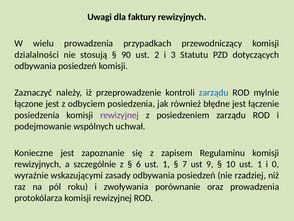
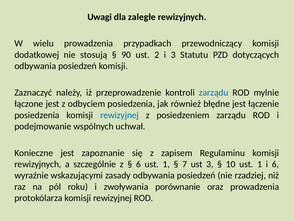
faktury: faktury -> zaległe
dzialalności: dzialalności -> dodatkowej
rewizyjnej at (120, 115) colour: purple -> blue
ust 9: 9 -> 3
i 0: 0 -> 6
